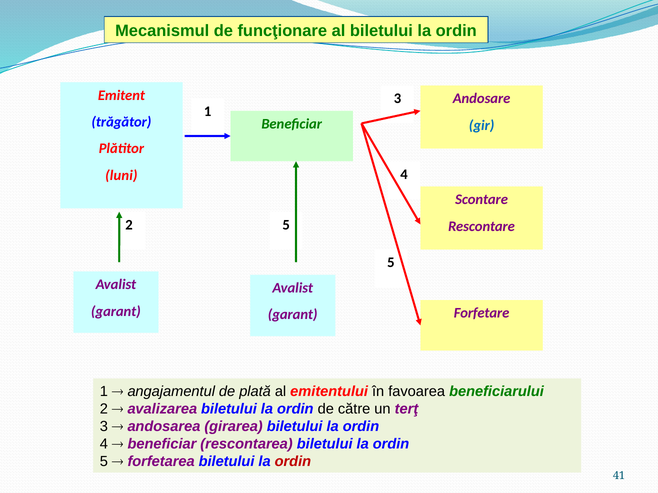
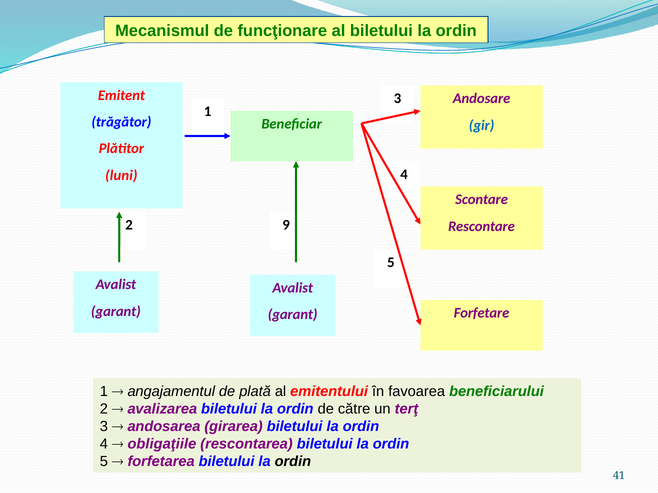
2 5: 5 -> 9
beneficiar at (162, 444): beneficiar -> obligaţiile
ordin at (293, 462) colour: red -> black
